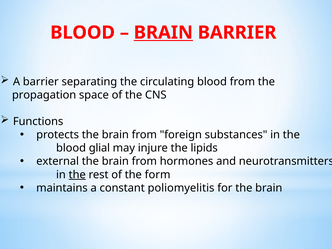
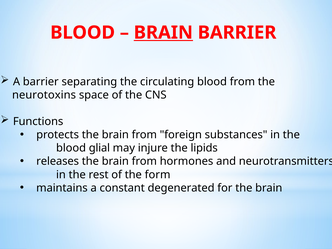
propagation: propagation -> neurotoxins
external: external -> releases
the at (77, 175) underline: present -> none
poliomyelitis: poliomyelitis -> degenerated
